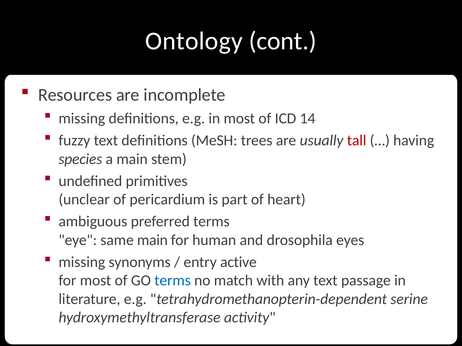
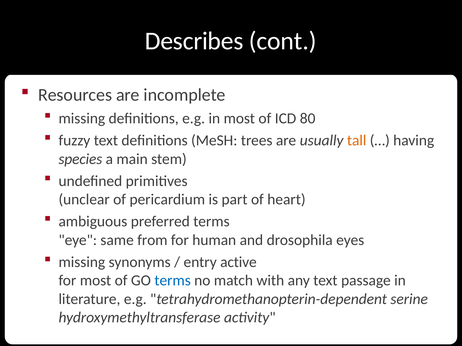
Ontology: Ontology -> Describes
14: 14 -> 80
tall colour: red -> orange
same main: main -> from
